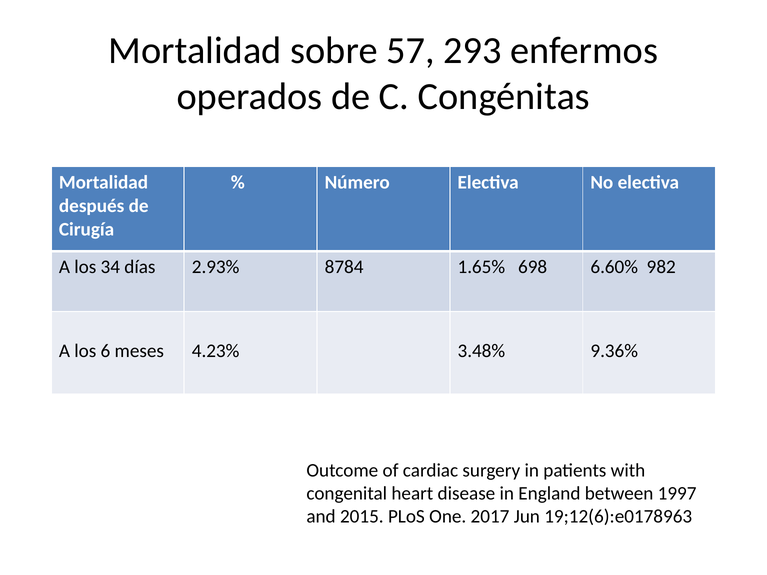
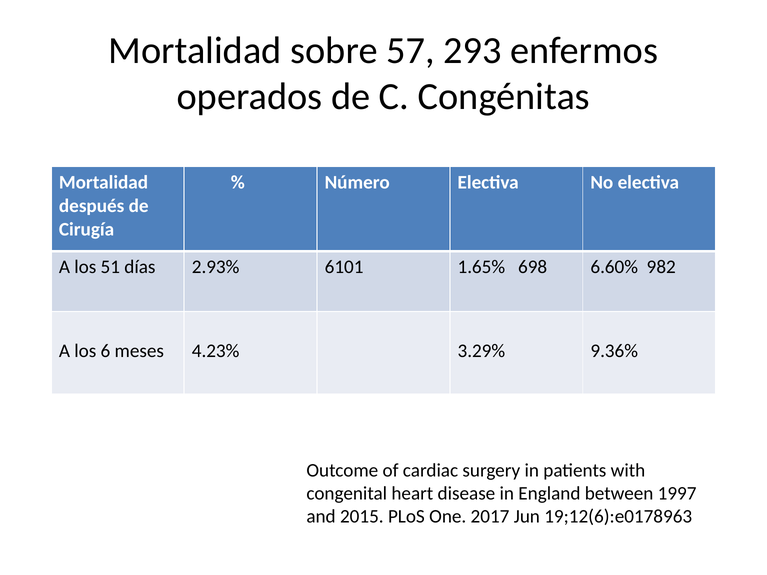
34: 34 -> 51
8784: 8784 -> 6101
3.48%: 3.48% -> 3.29%
